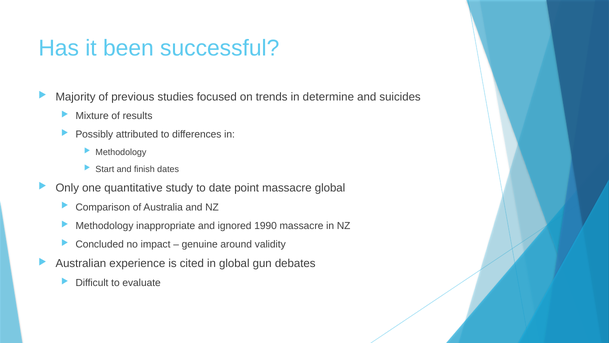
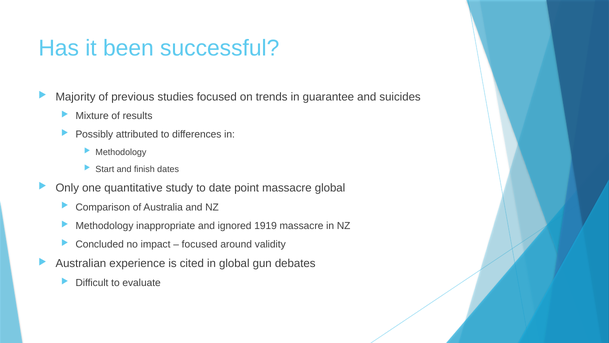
determine: determine -> guarantee
1990: 1990 -> 1919
genuine at (200, 244): genuine -> focused
